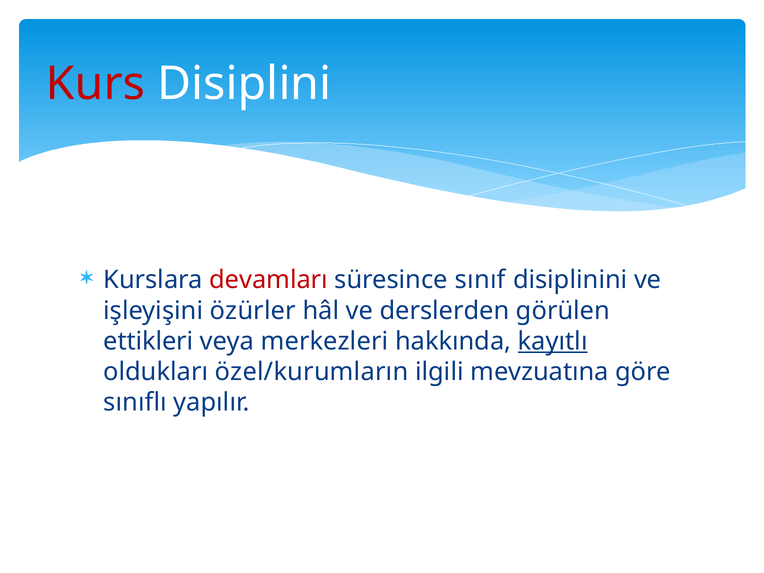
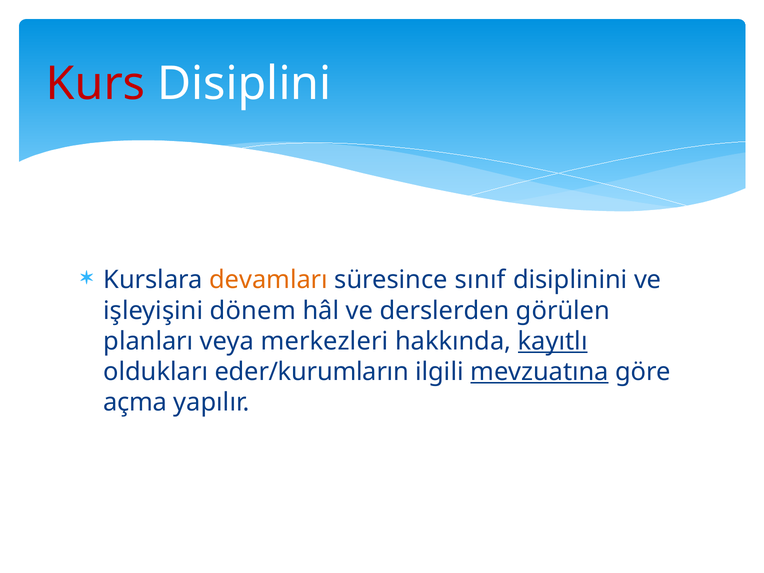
devamları colour: red -> orange
özürler: özürler -> dönem
ettikleri: ettikleri -> planları
özel/kurumların: özel/kurumların -> eder/kurumların
mevzuatına underline: none -> present
sınıflı: sınıflı -> açma
